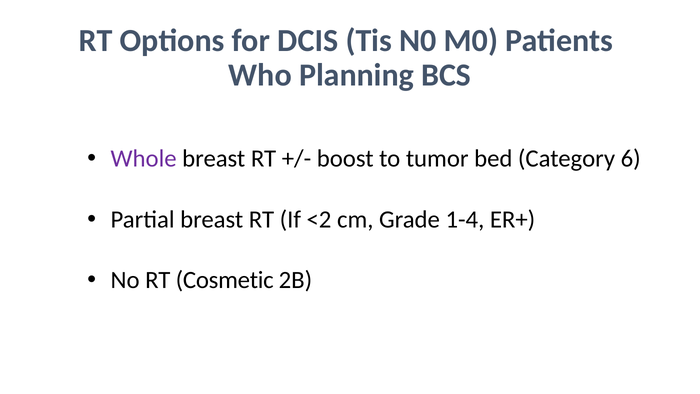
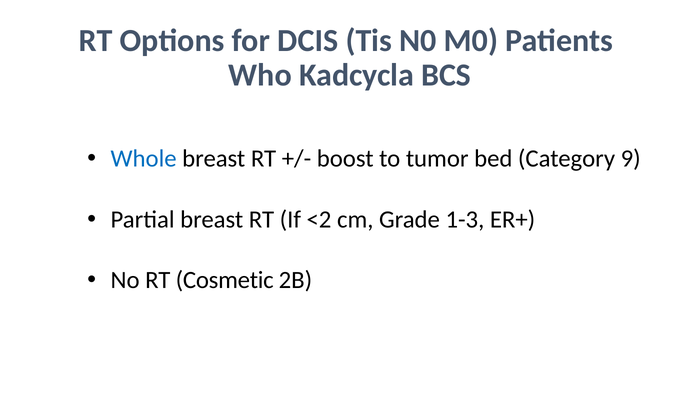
Planning: Planning -> Kadcycla
Whole colour: purple -> blue
6: 6 -> 9
1-4: 1-4 -> 1-3
